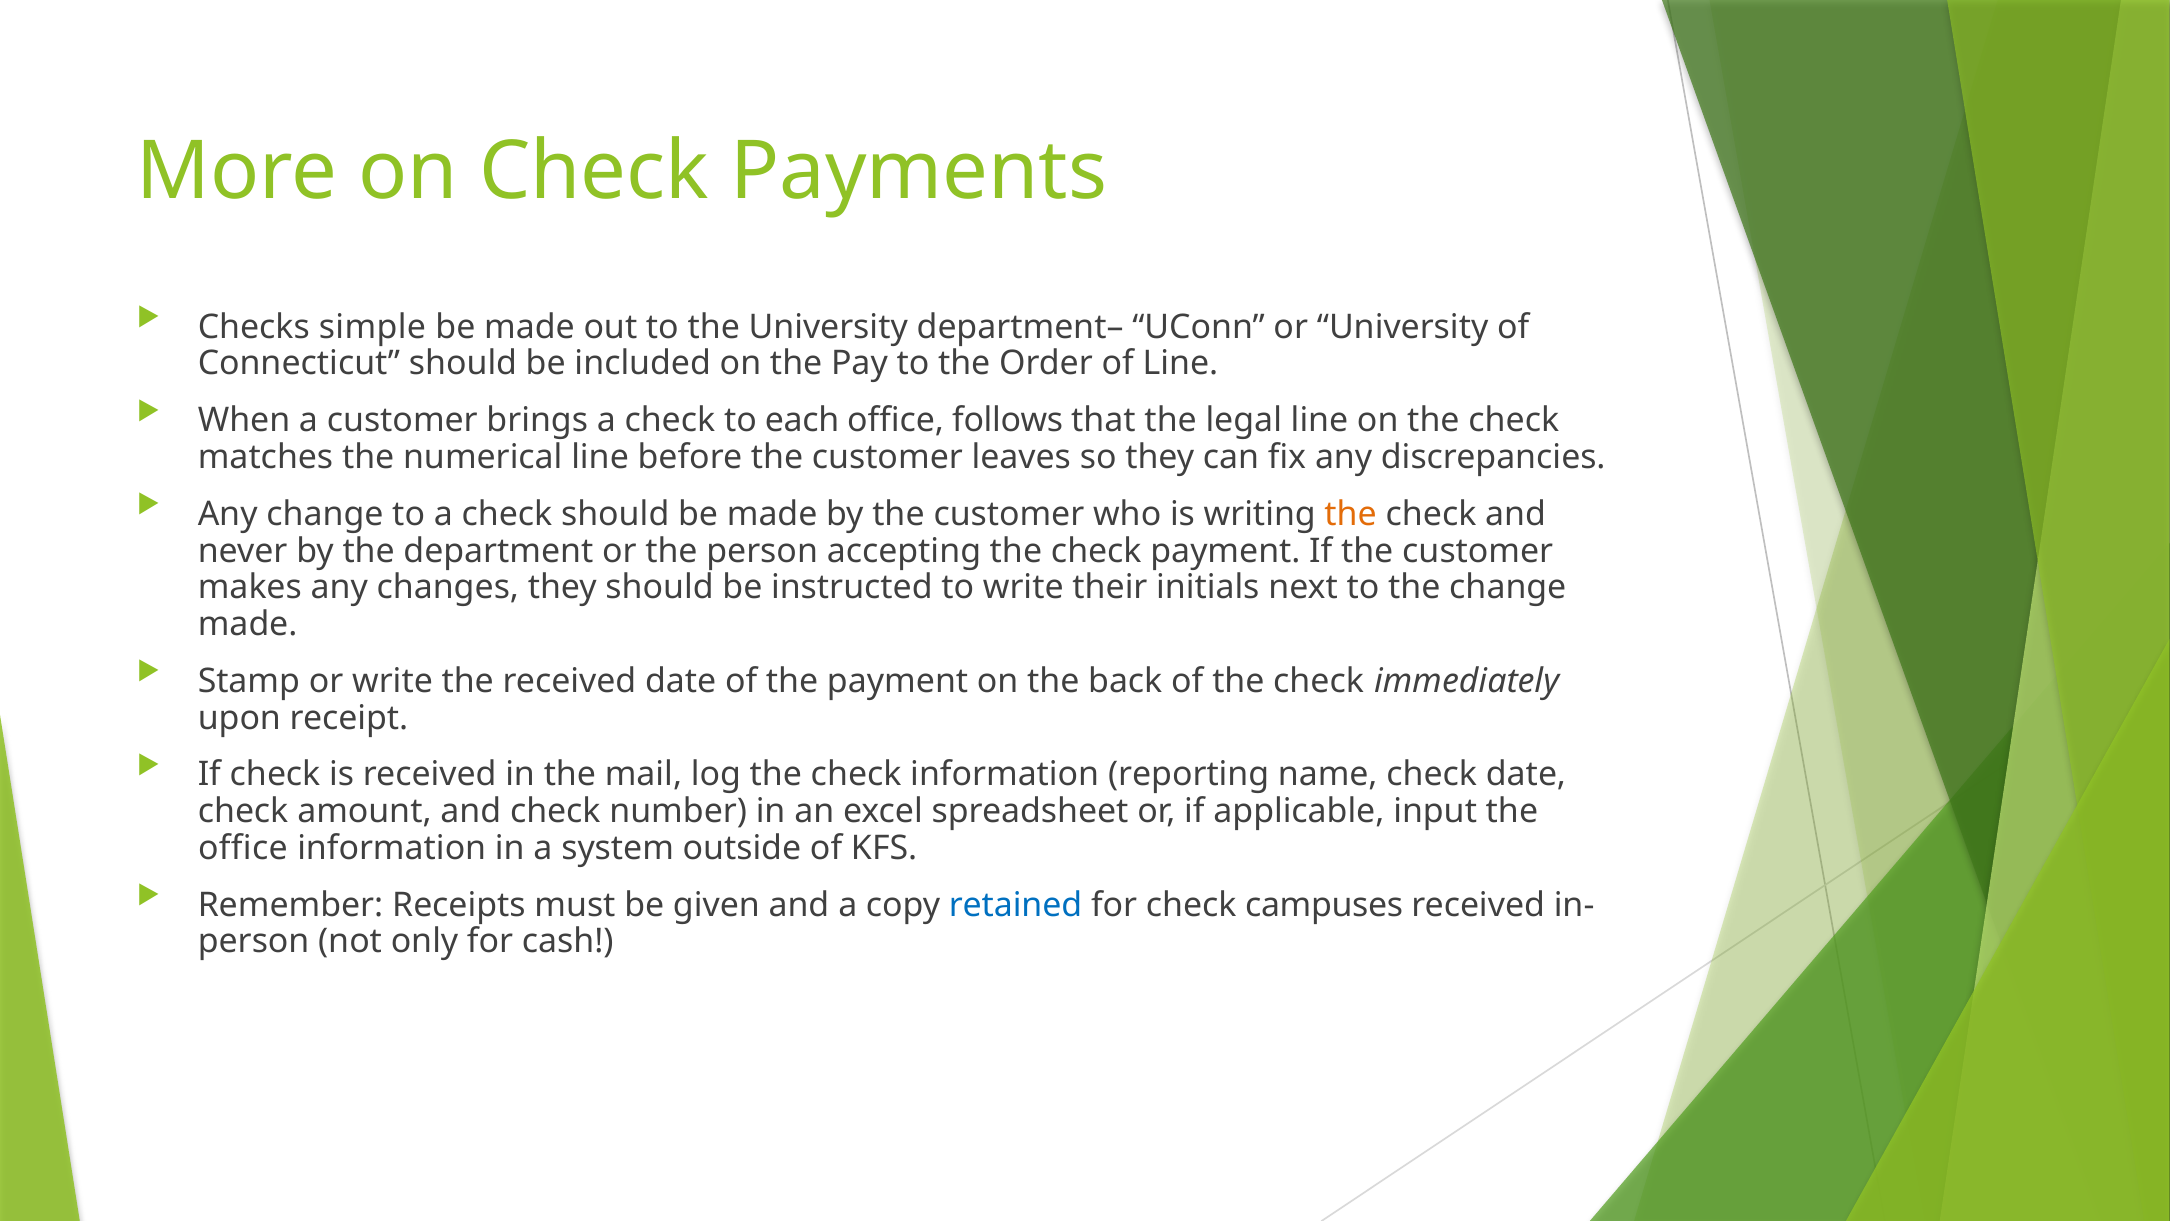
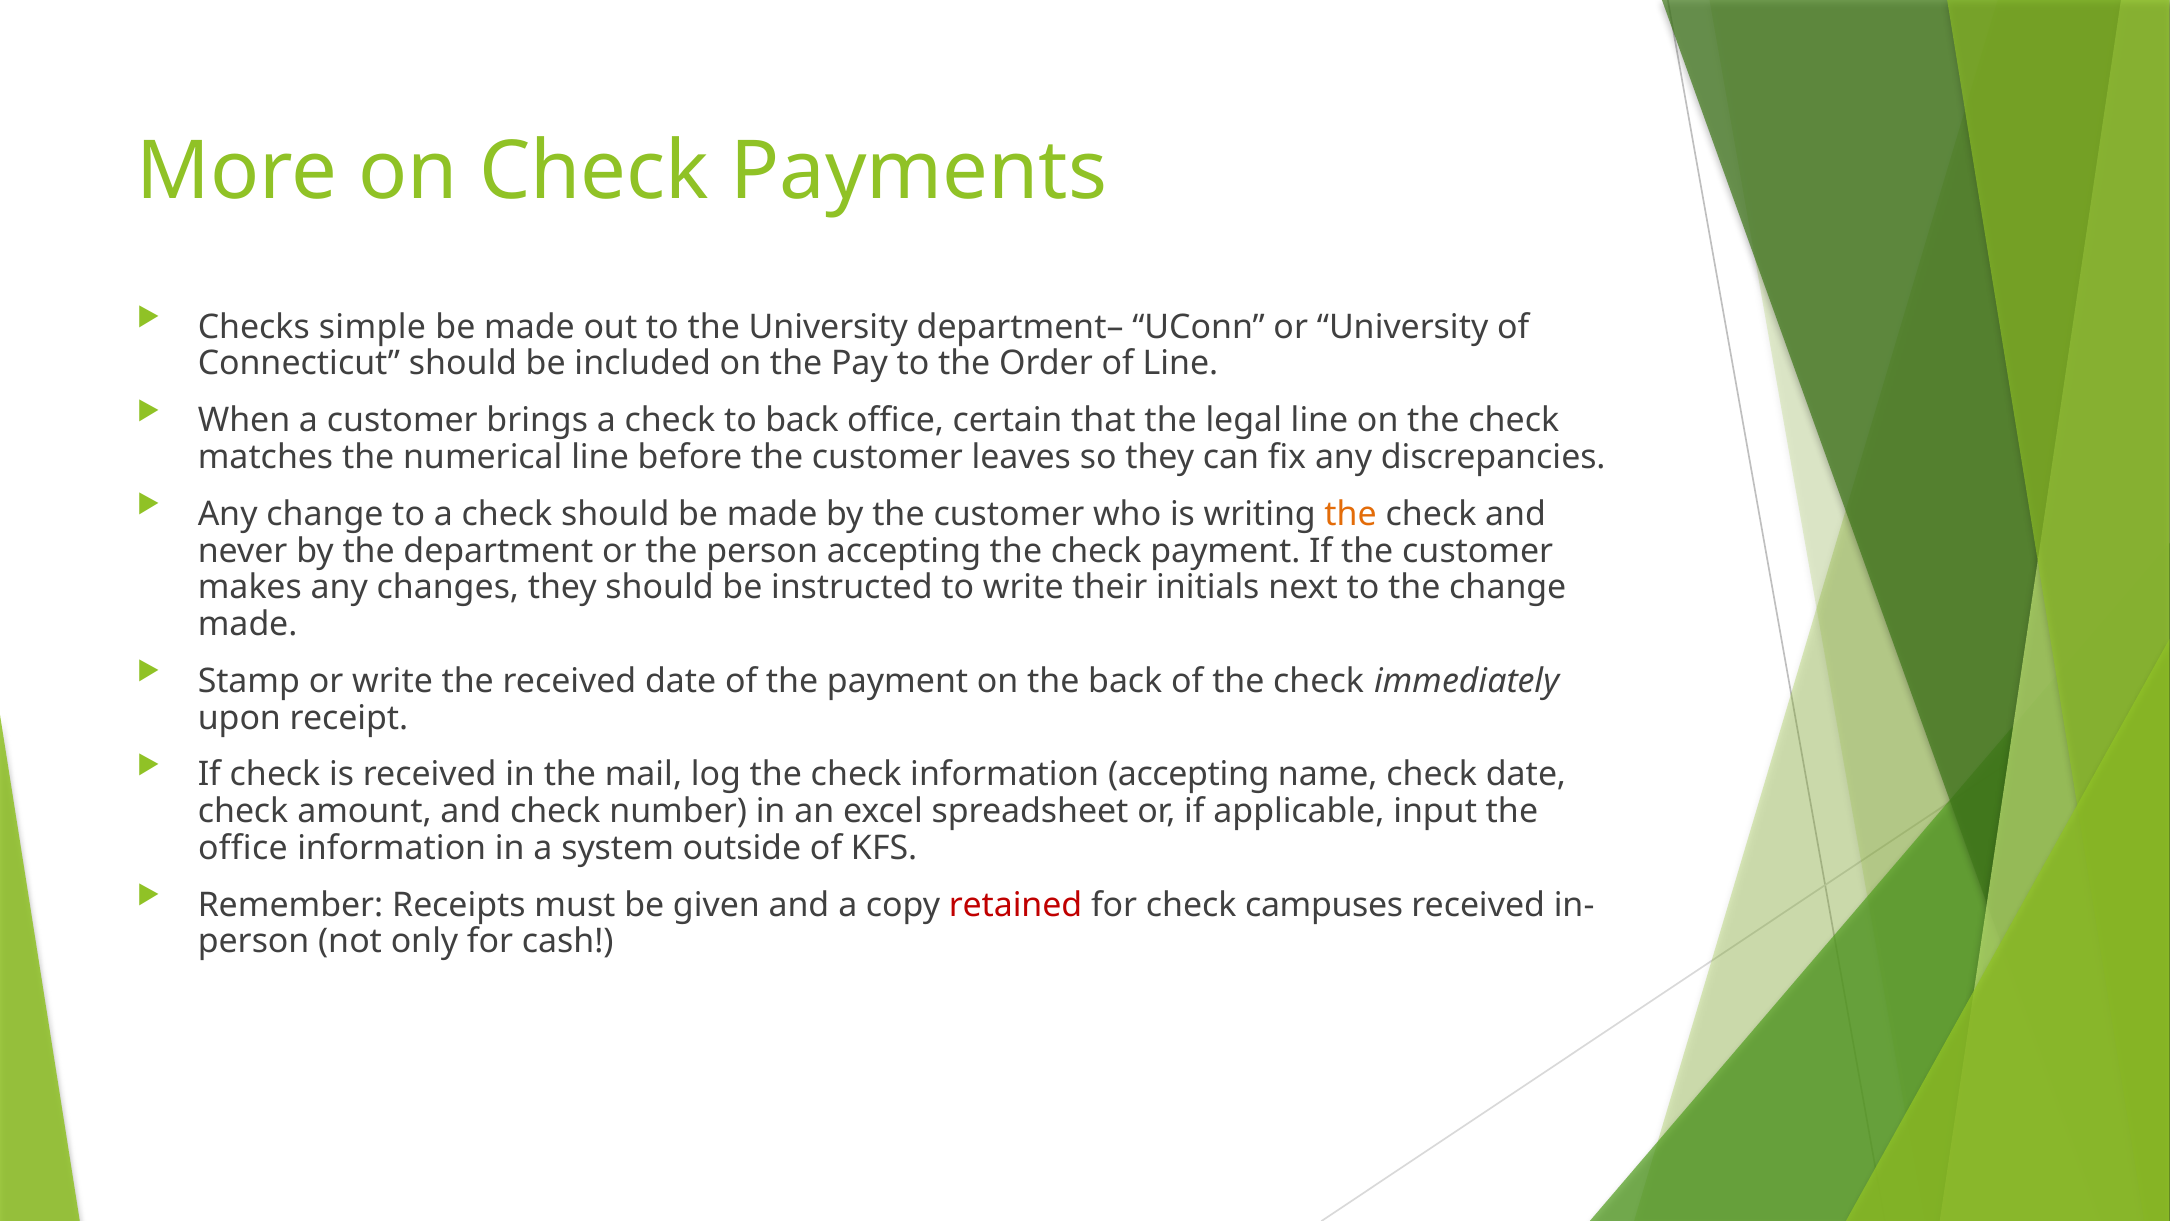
to each: each -> back
follows: follows -> certain
information reporting: reporting -> accepting
retained colour: blue -> red
